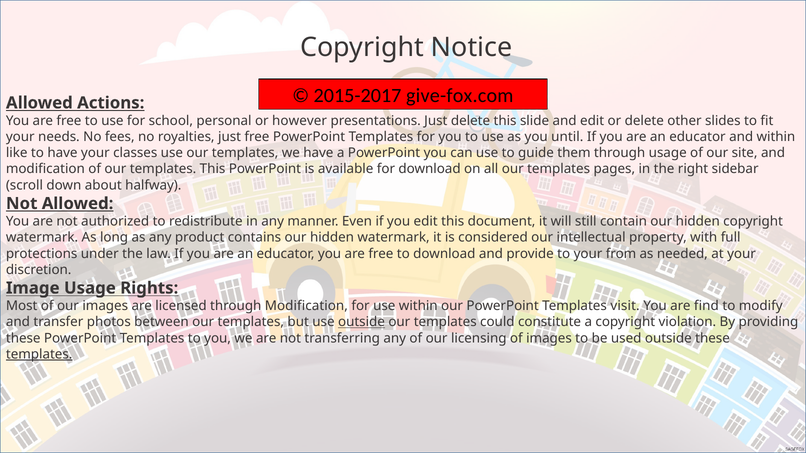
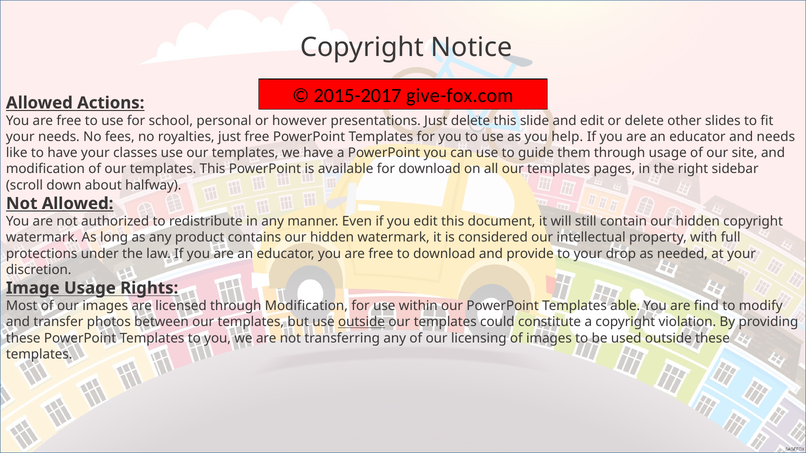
until: until -> help
and within: within -> needs
from: from -> drop
visit: visit -> able
templates at (39, 355) underline: present -> none
